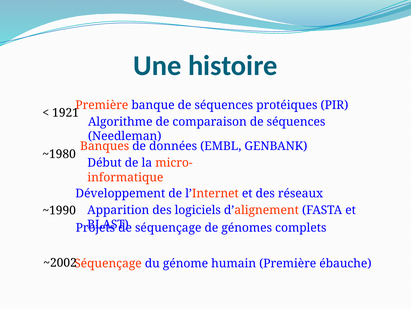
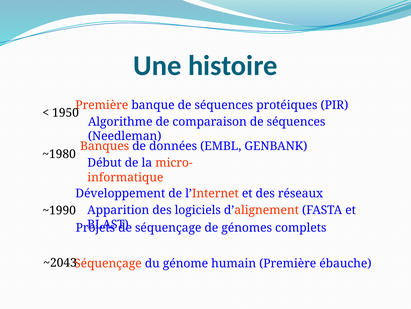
1921: 1921 -> 1950
~2002: ~2002 -> ~2043
